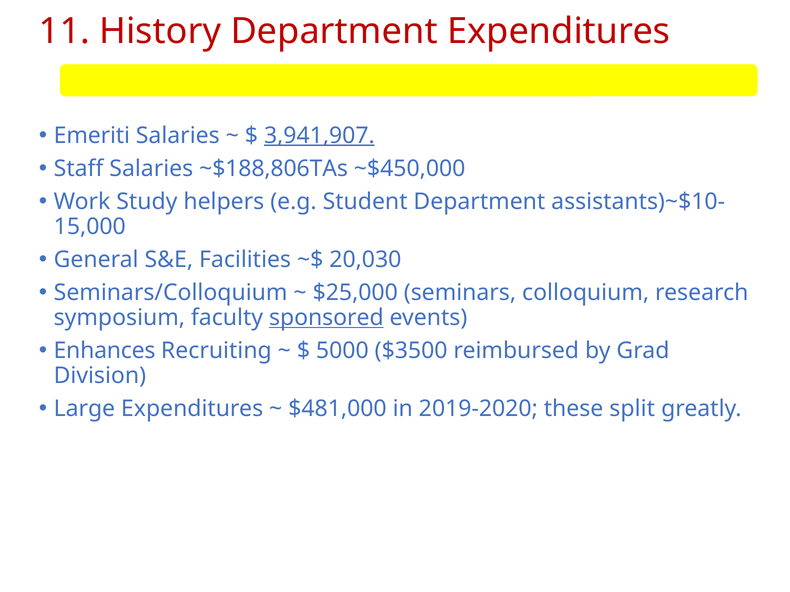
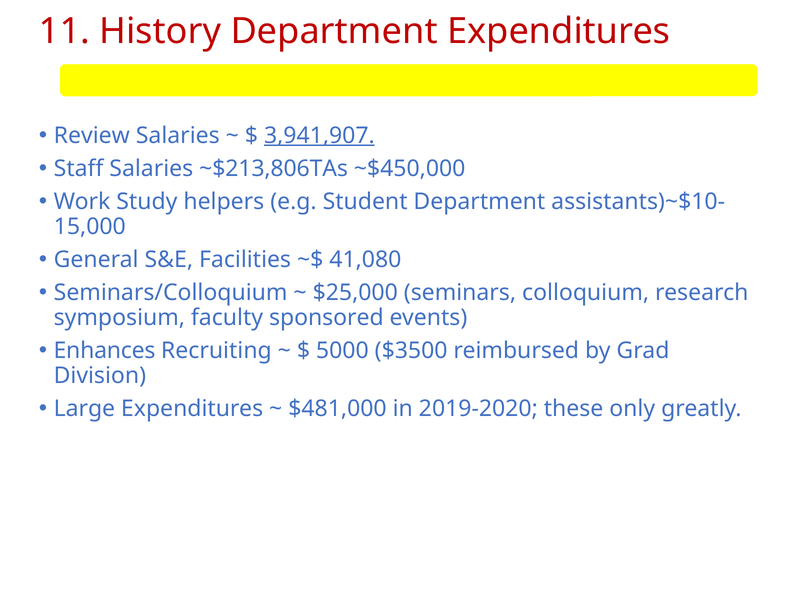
Emeriti: Emeriti -> Review
~$188,806TAs: ~$188,806TAs -> ~$213,806TAs
20,030: 20,030 -> 41,080
sponsored underline: present -> none
split: split -> only
